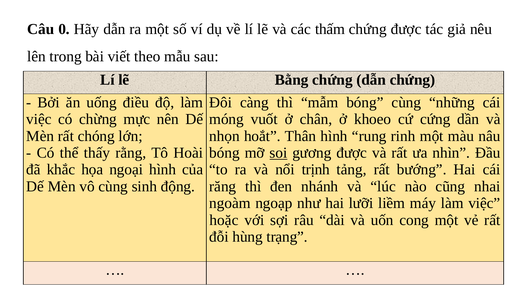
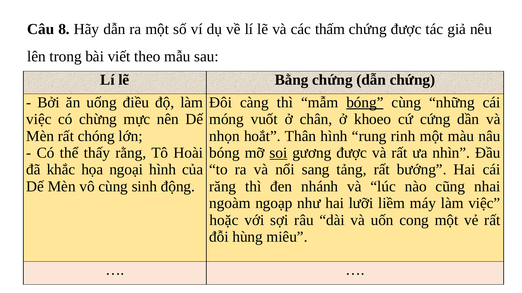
0: 0 -> 8
bóng at (365, 103) underline: none -> present
trịnh: trịnh -> sang
trạng: trạng -> miêu
